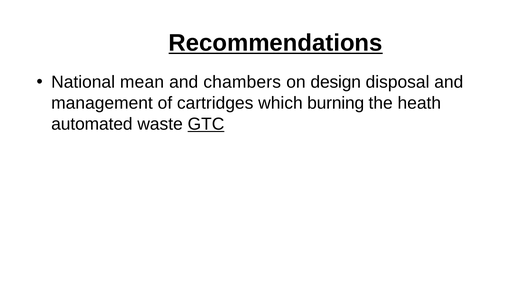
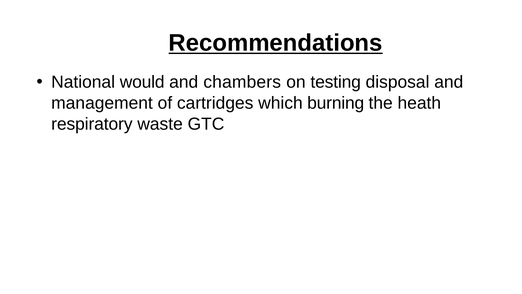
mean: mean -> would
design: design -> testing
automated: automated -> respiratory
GTC underline: present -> none
